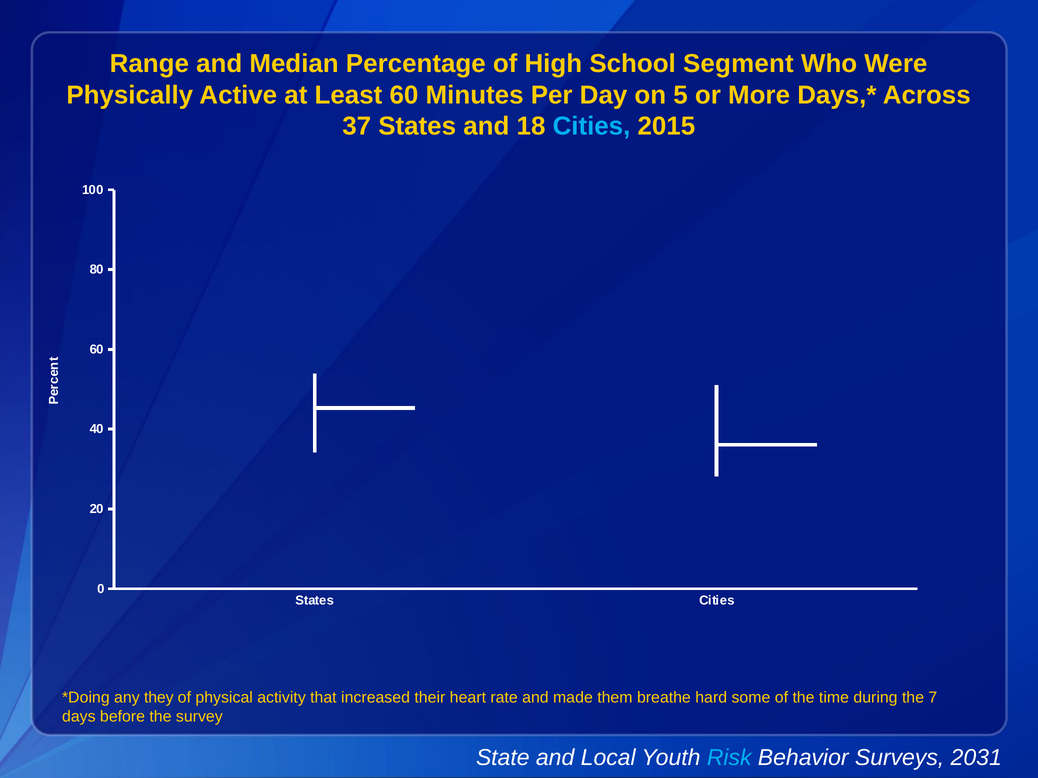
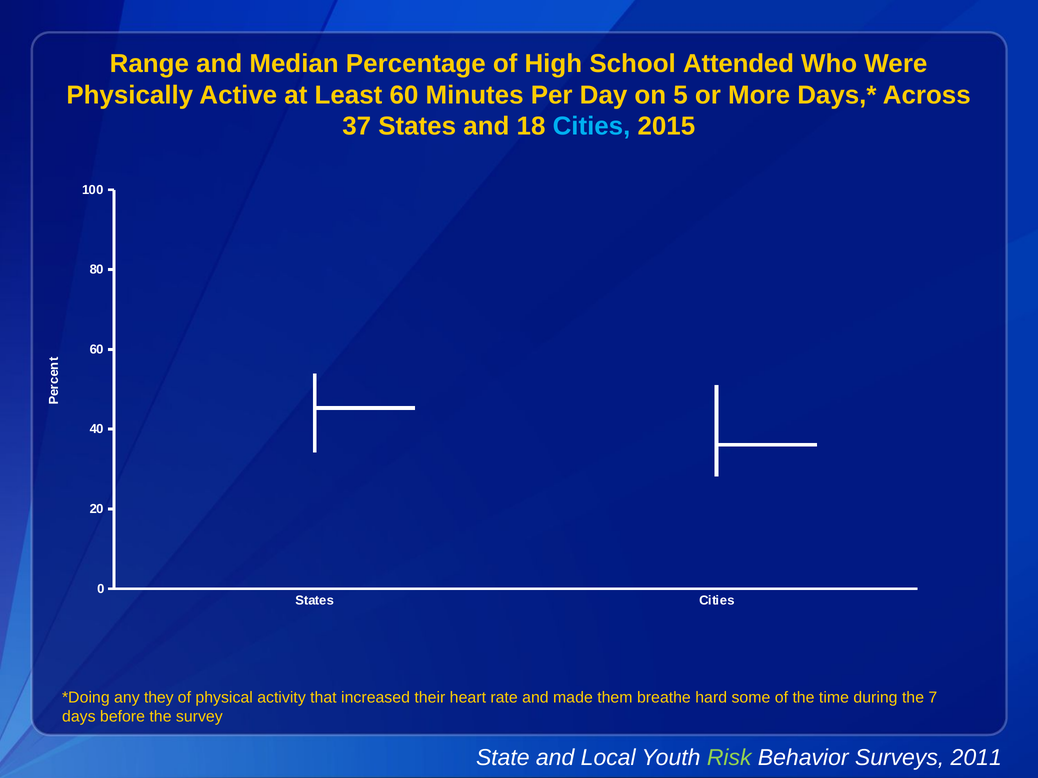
Segment: Segment -> Attended
Risk colour: light blue -> light green
2031: 2031 -> 2011
